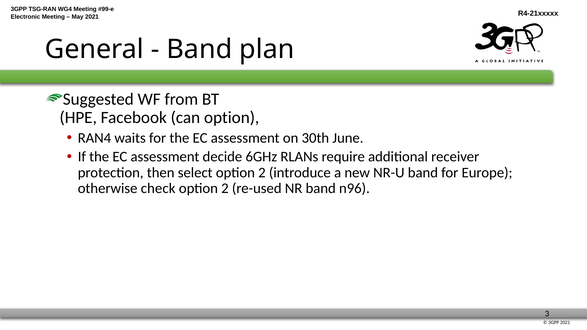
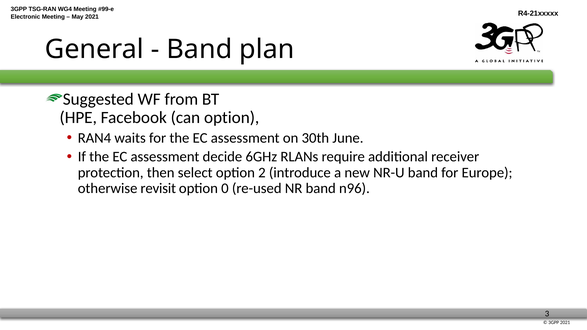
check: check -> revisit
2 at (225, 189): 2 -> 0
